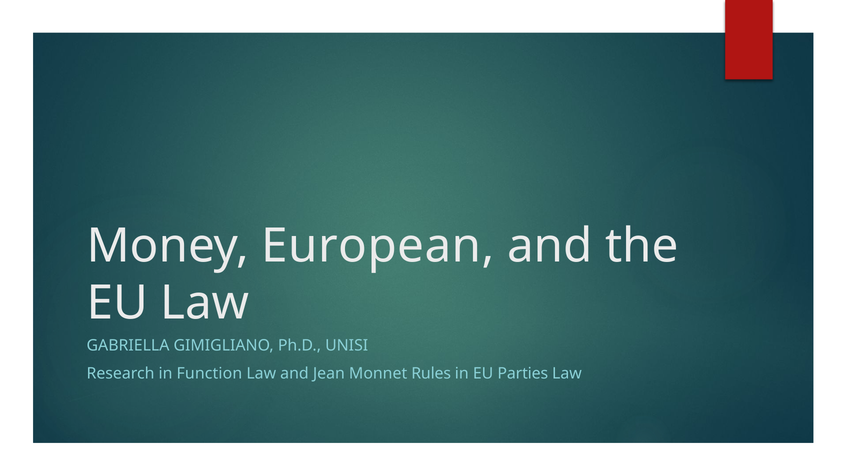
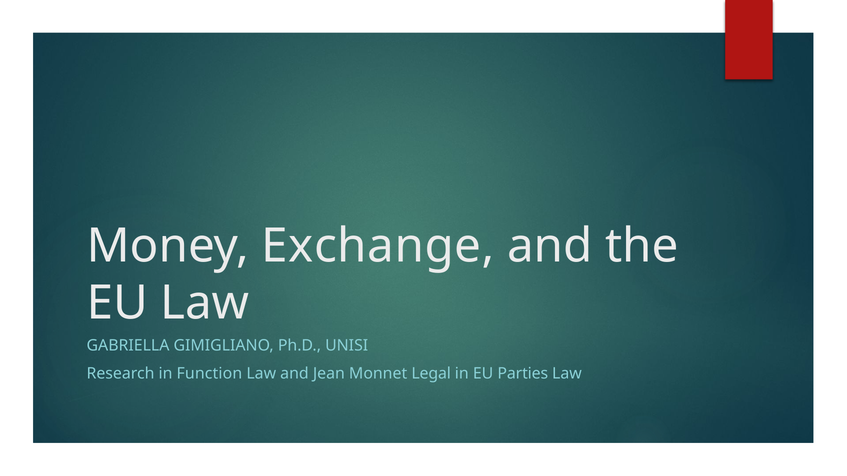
European: European -> Exchange
Rules: Rules -> Legal
